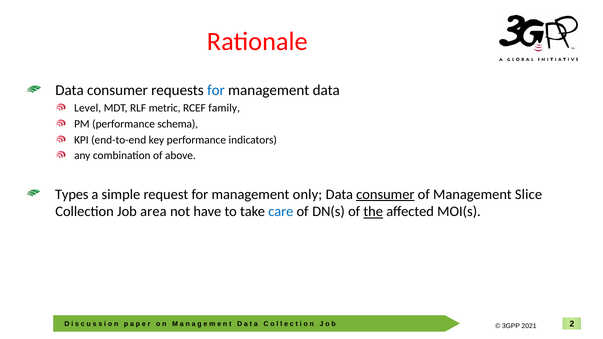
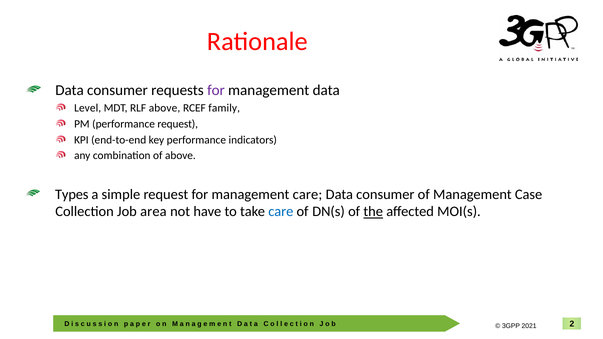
for at (216, 90) colour: blue -> purple
RLF metric: metric -> above
performance schema: schema -> request
management only: only -> care
consumer at (385, 195) underline: present -> none
Slice: Slice -> Case
